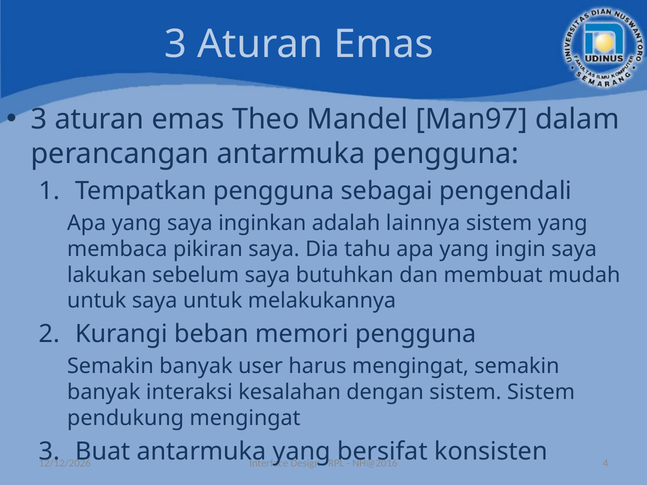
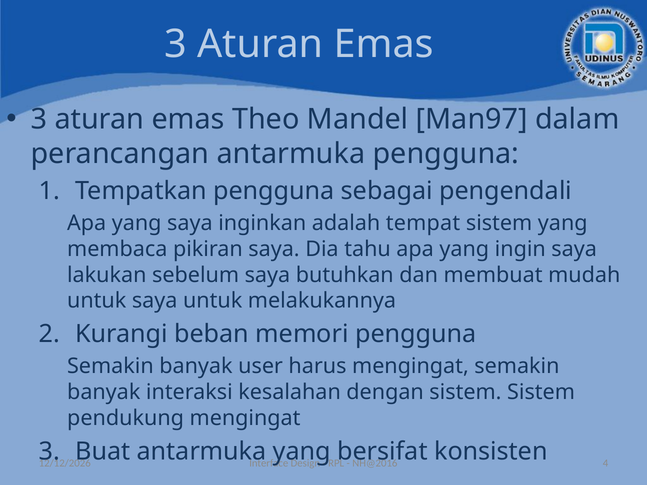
lainnya: lainnya -> tempat
